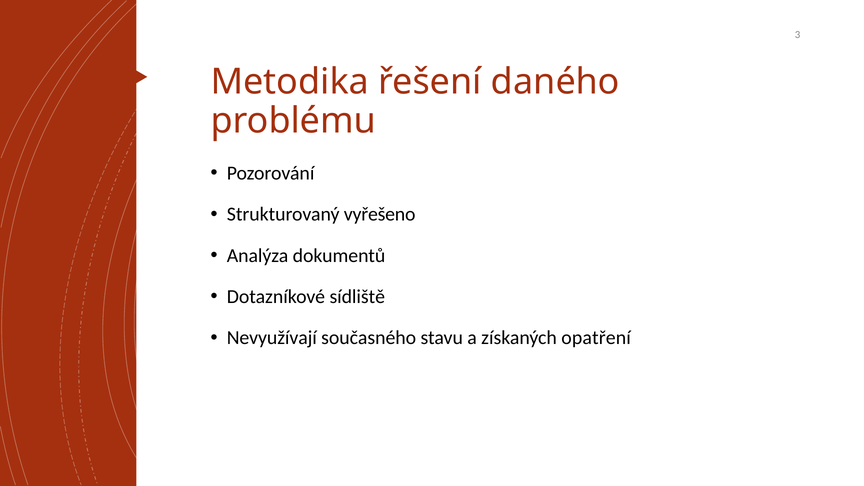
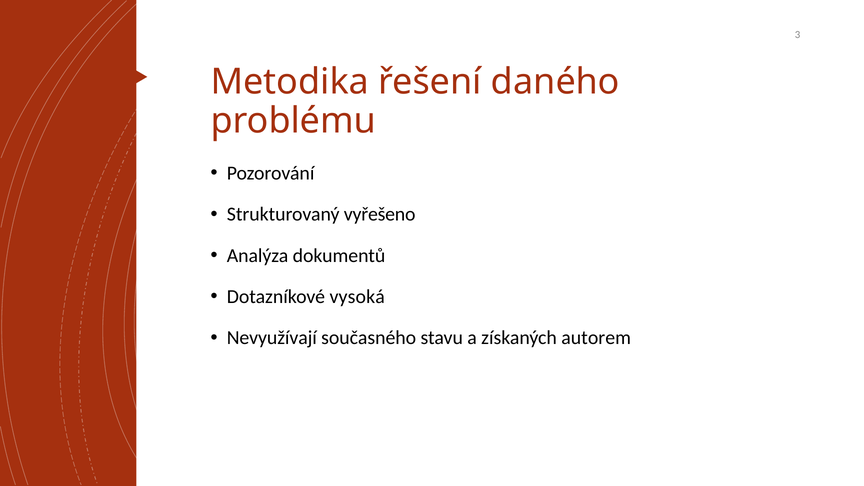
sídliště: sídliště -> vysoká
opatření: opatření -> autorem
